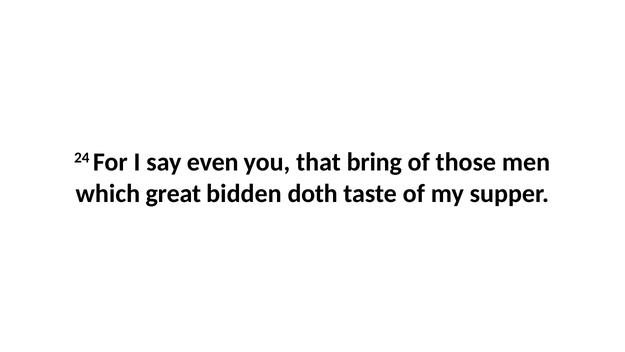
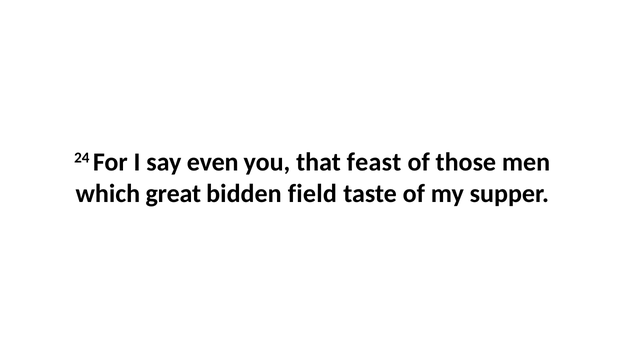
bring: bring -> feast
doth: doth -> field
